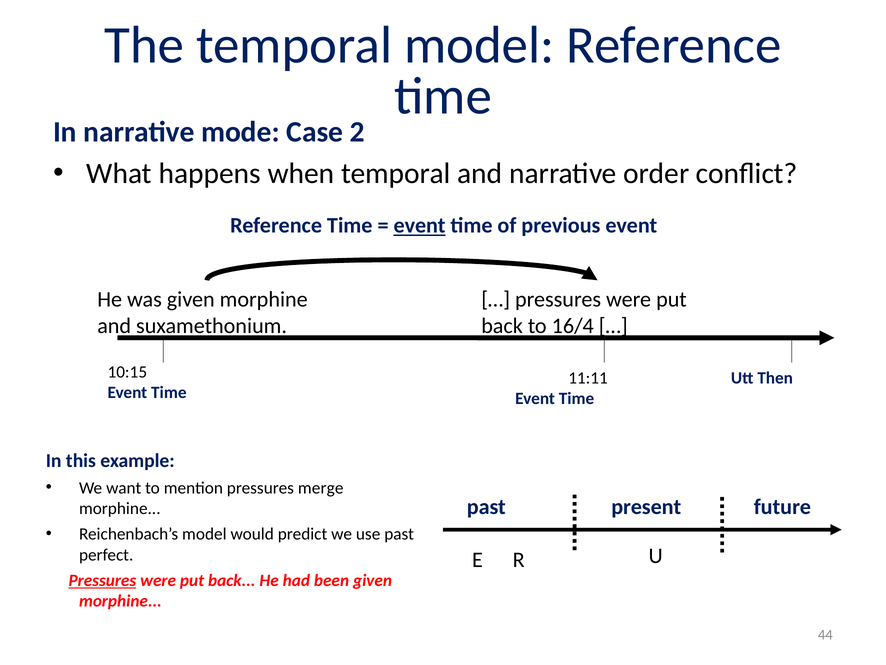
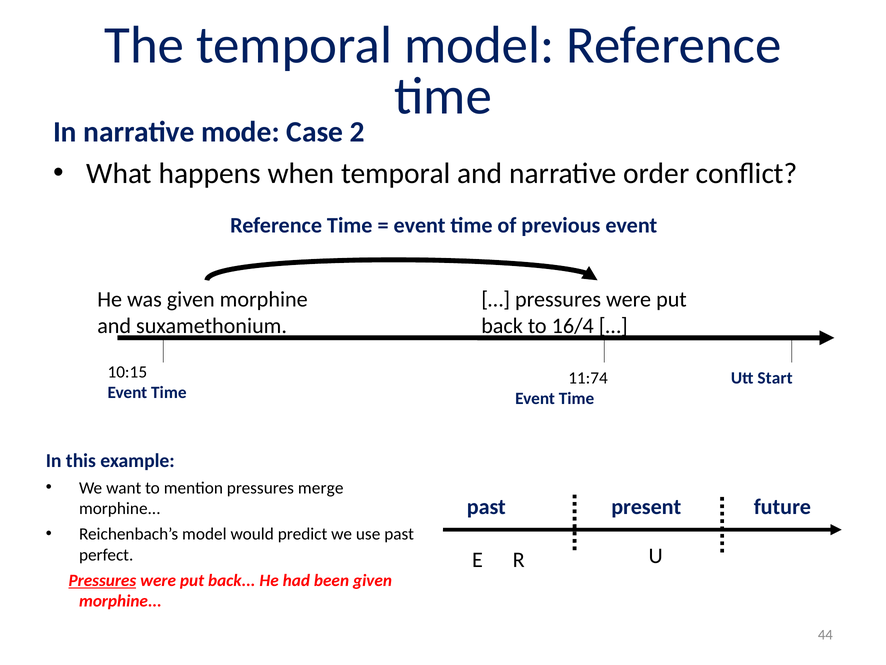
event at (420, 225) underline: present -> none
11:11: 11:11 -> 11:74
Then: Then -> Start
